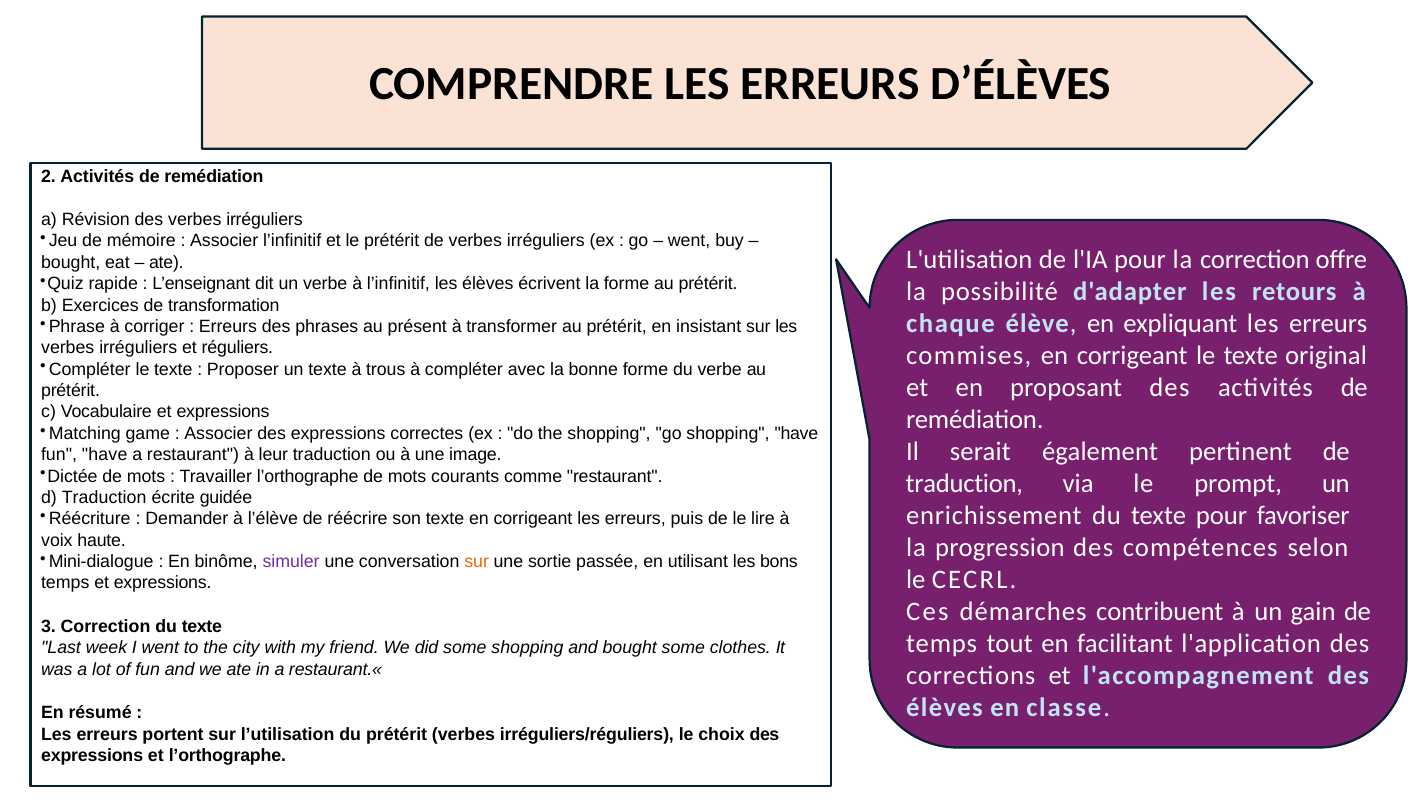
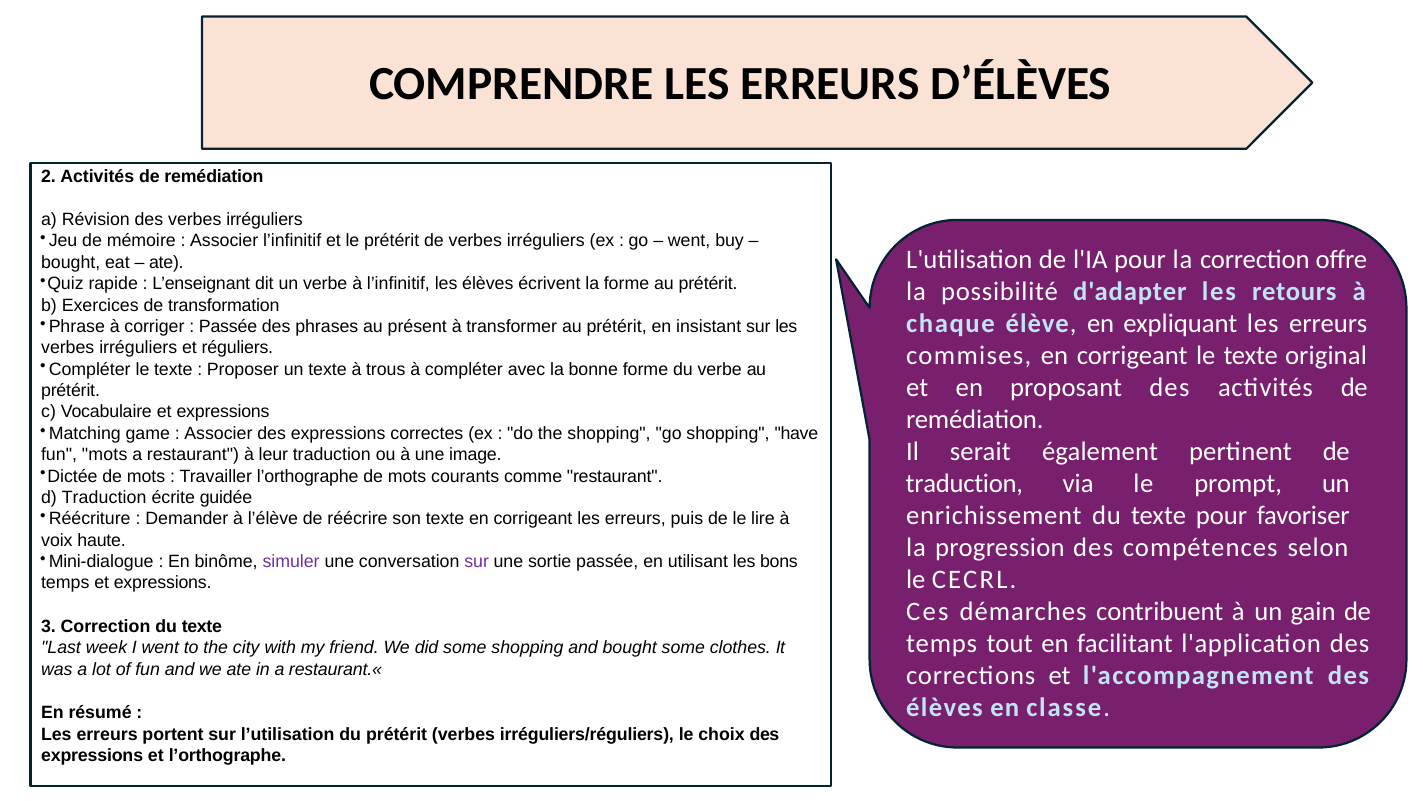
Erreurs at (228, 326): Erreurs -> Passée
fun have: have -> mots
sur at (477, 561) colour: orange -> purple
